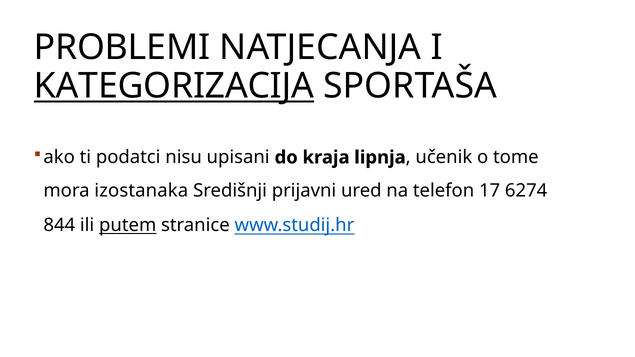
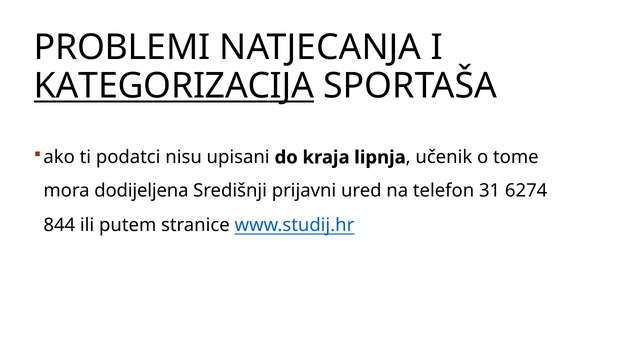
izostanaka: izostanaka -> dodijeljena
17: 17 -> 31
putem underline: present -> none
